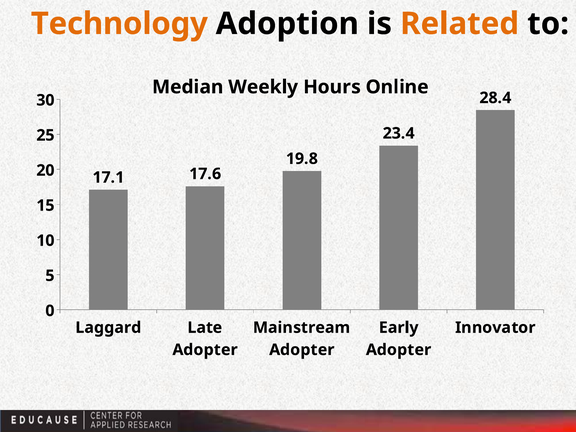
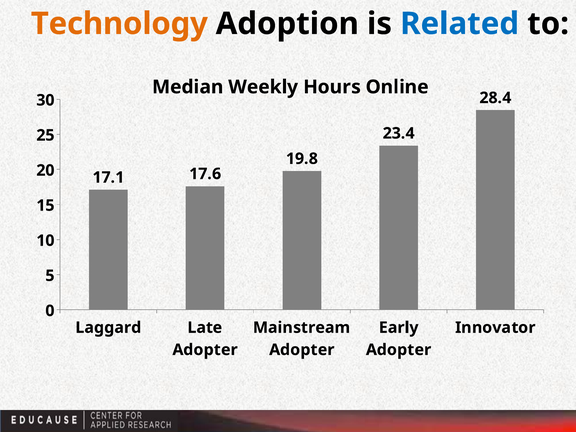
Related colour: orange -> blue
